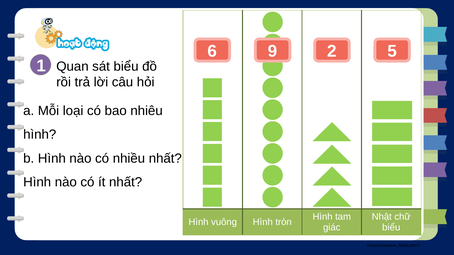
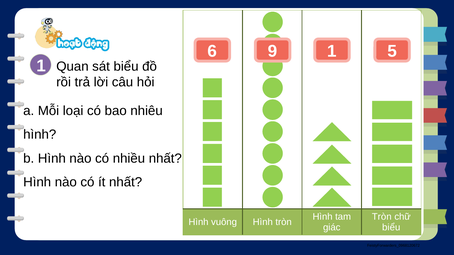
9 2: 2 -> 1
Nhật at (382, 217): Nhật -> Tròn
